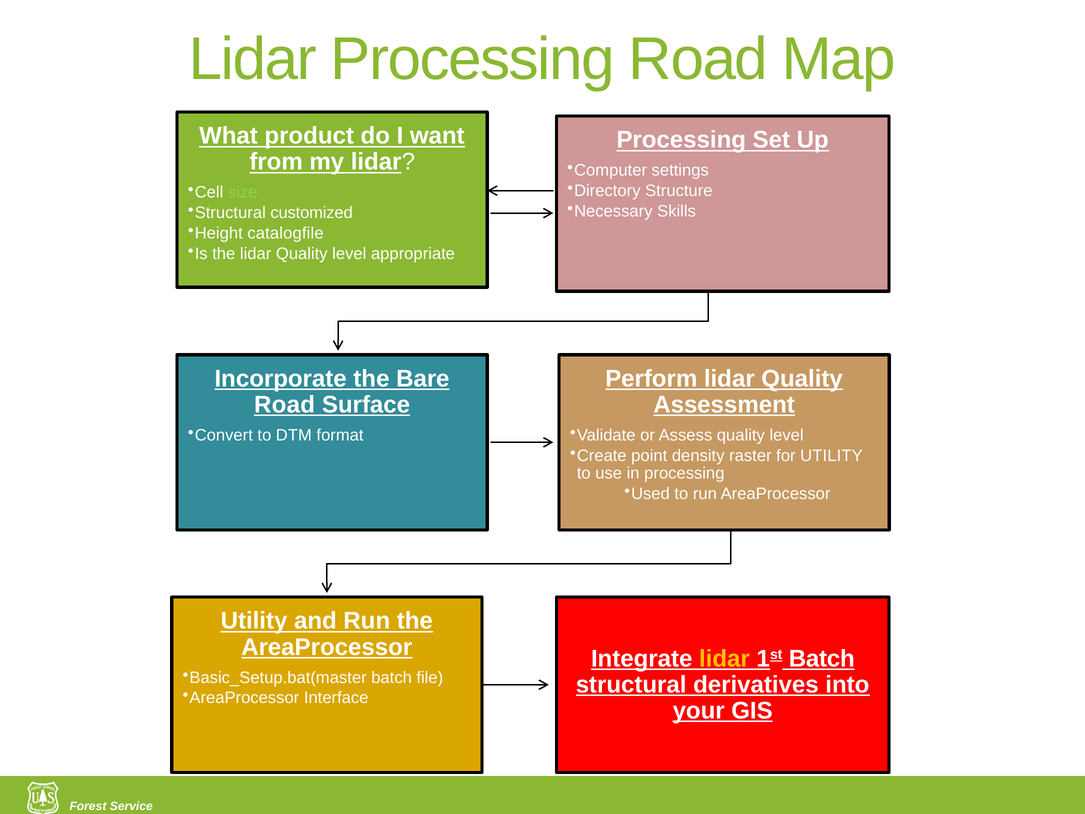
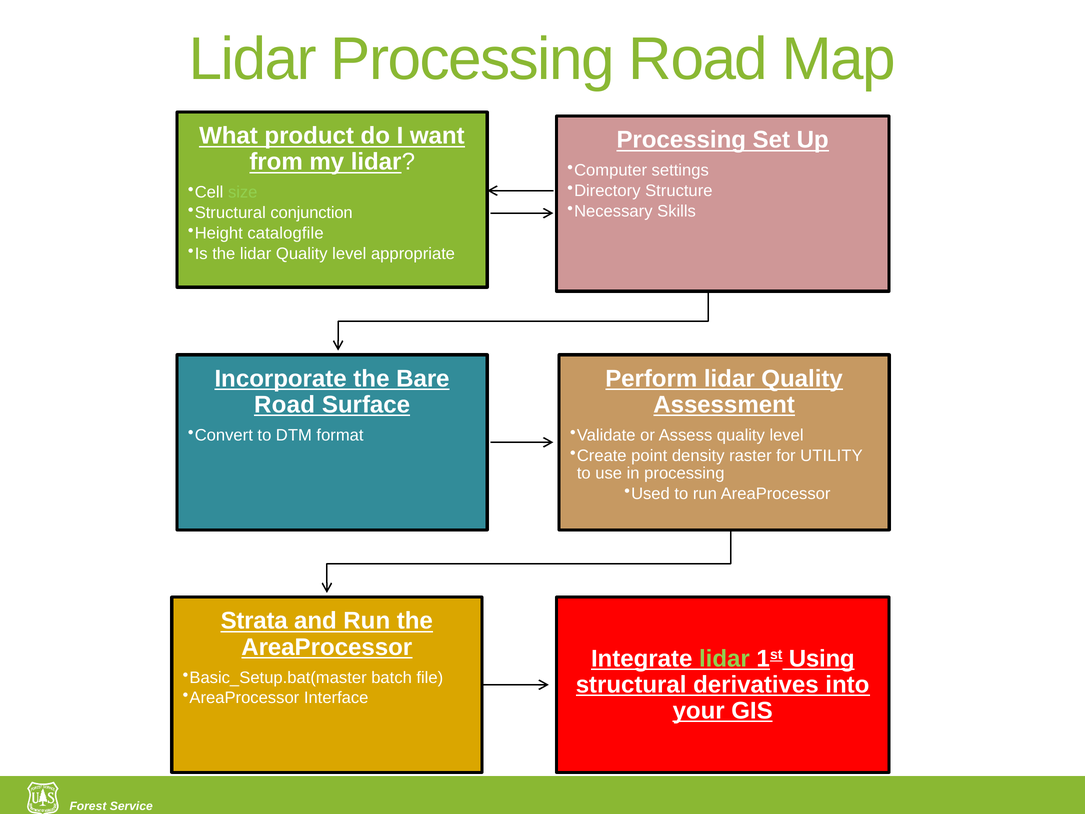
customized: customized -> conjunction
Utility at (254, 621): Utility -> Strata
lidar at (724, 658) colour: yellow -> light green
1st Batch: Batch -> Using
